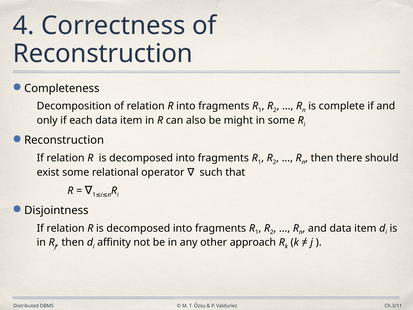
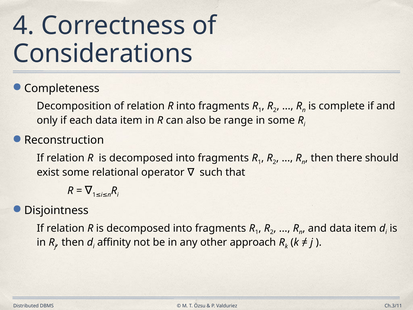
Reconstruction at (103, 54): Reconstruction -> Considerations
might: might -> range
